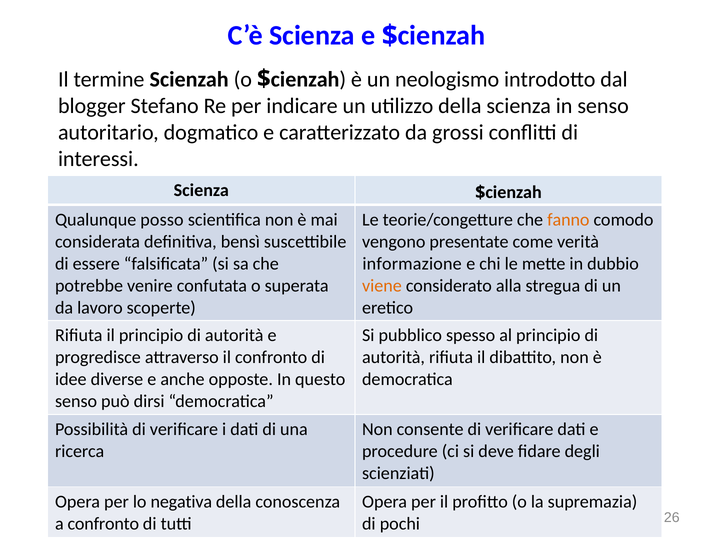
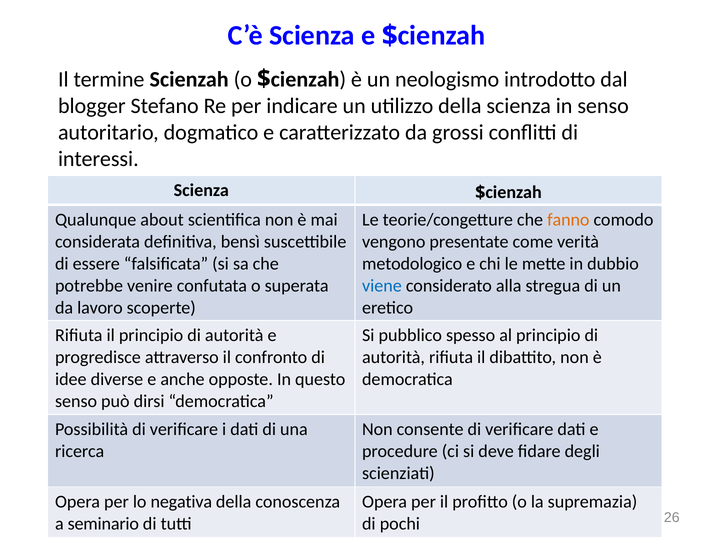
posso: posso -> about
informazione: informazione -> metodologico
viene colour: orange -> blue
a confronto: confronto -> seminario
